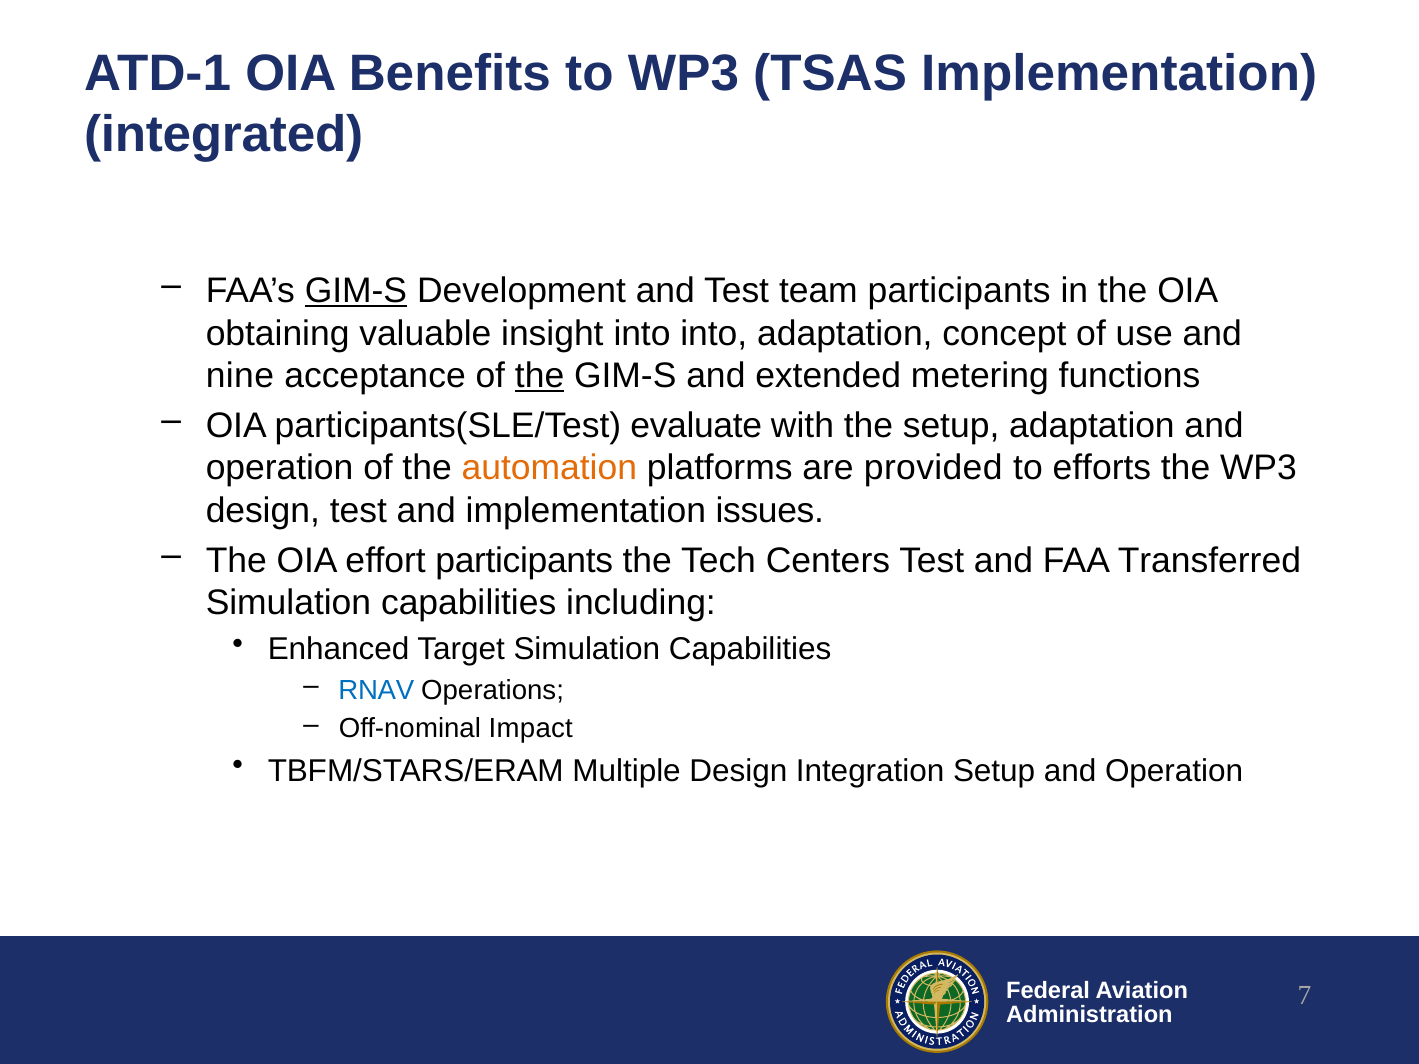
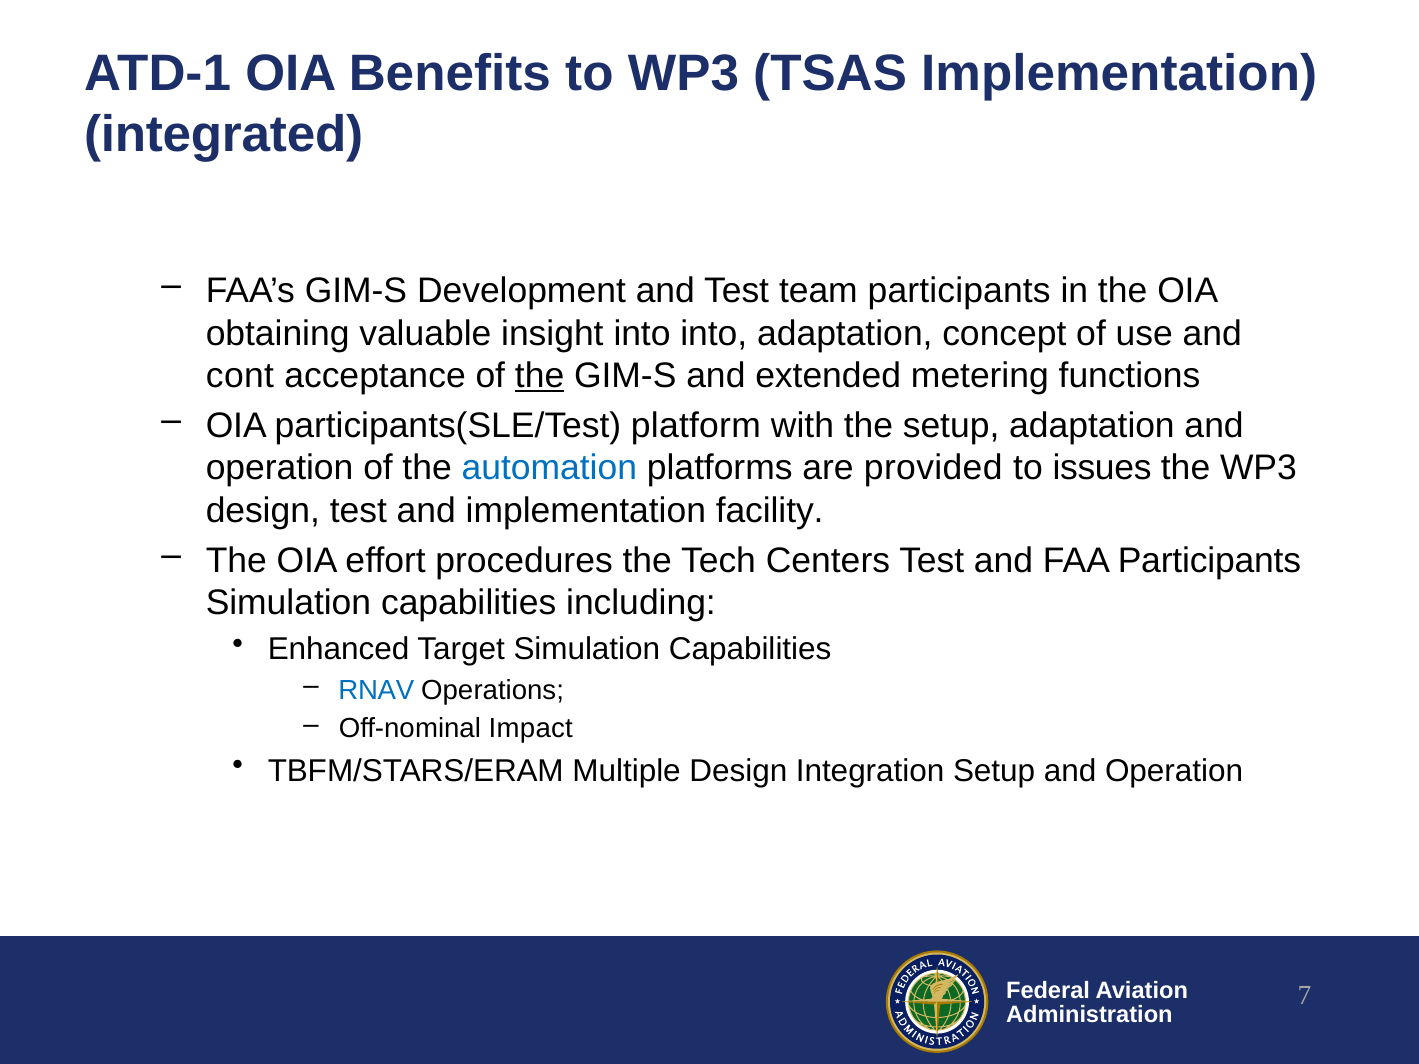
GIM-S at (356, 291) underline: present -> none
nine: nine -> cont
evaluate: evaluate -> platform
automation colour: orange -> blue
efforts: efforts -> issues
issues: issues -> facility
effort participants: participants -> procedures
FAA Transferred: Transferred -> Participants
